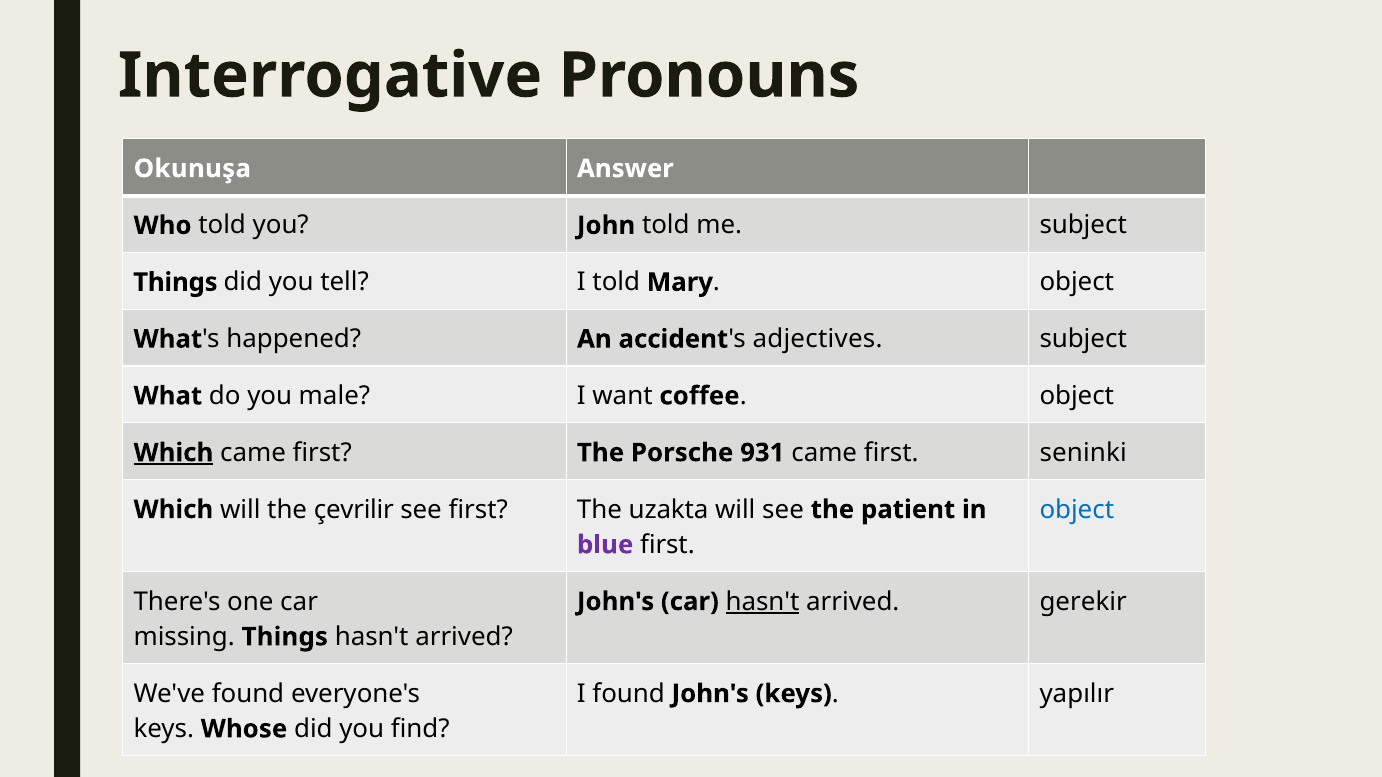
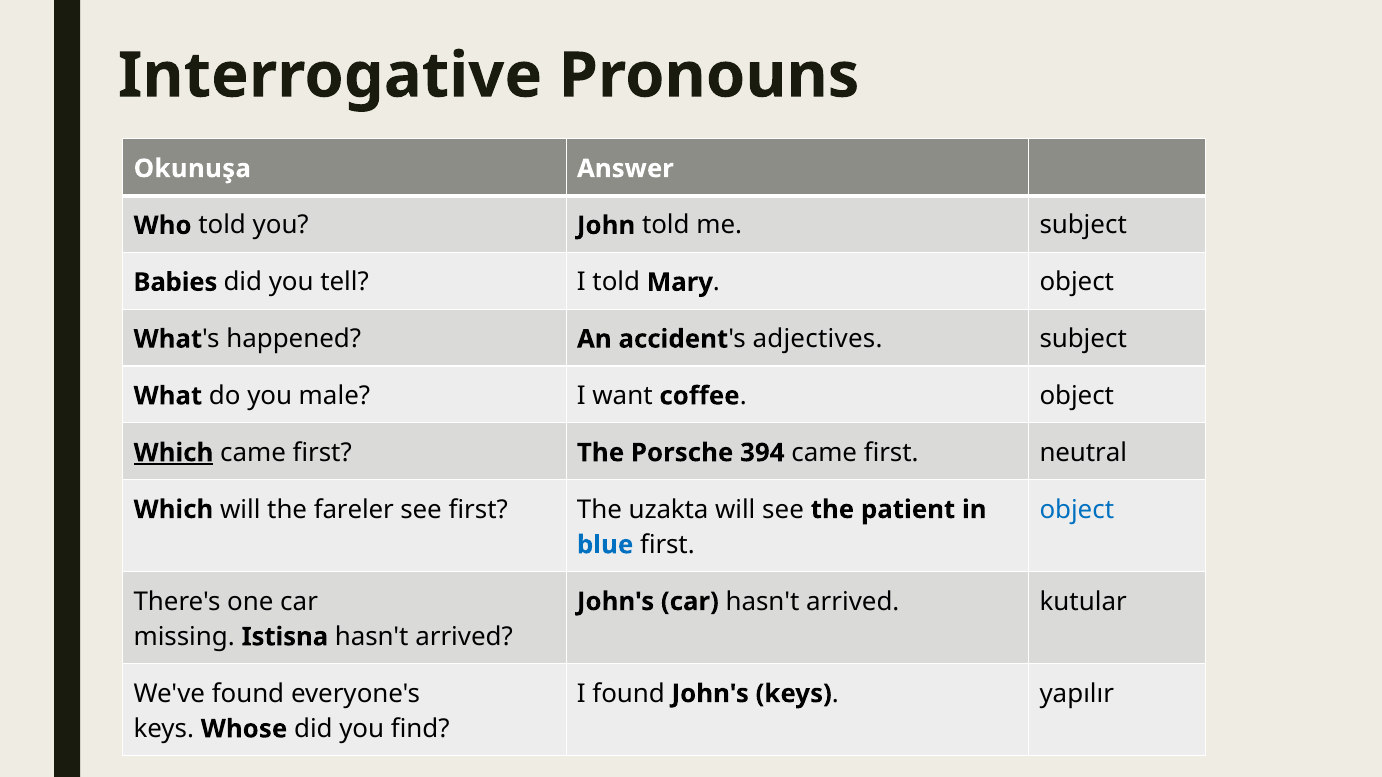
Things at (175, 282): Things -> Babies
931: 931 -> 394
seninki: seninki -> neutral
çevrilir: çevrilir -> fareler
blue colour: purple -> blue
hasn't at (763, 602) underline: present -> none
gerekir: gerekir -> kutular
missing Things: Things -> Istisna
